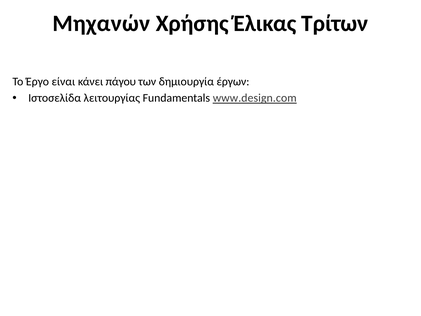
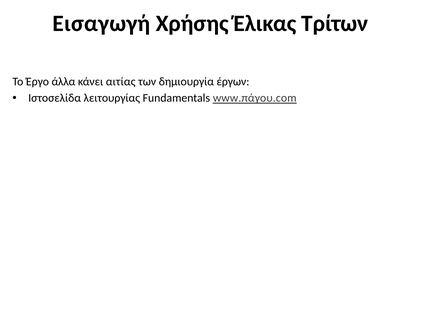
Μηχανών: Μηχανών -> Εισαγωγή
είναι: είναι -> άλλα
πάγου: πάγου -> αιτίας
www.design.com: www.design.com -> www.πάγου.com
